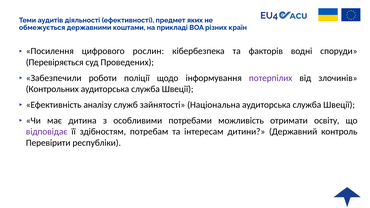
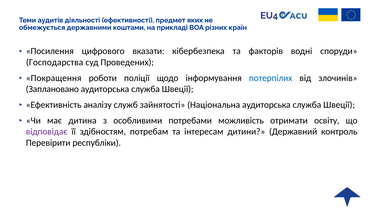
рослин: рослин -> вказати
Перевіряється: Перевіряється -> Господарства
Забезпечили: Забезпечили -> Покращення
потерпілих colour: purple -> blue
Контрольних: Контрольних -> Заплановано
